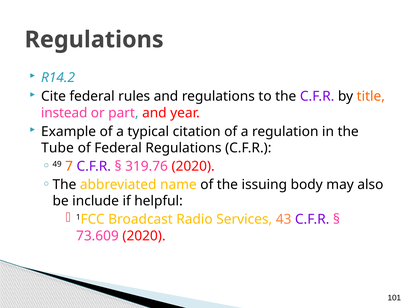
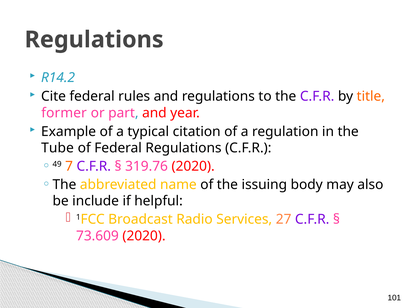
instead: instead -> former
43: 43 -> 27
